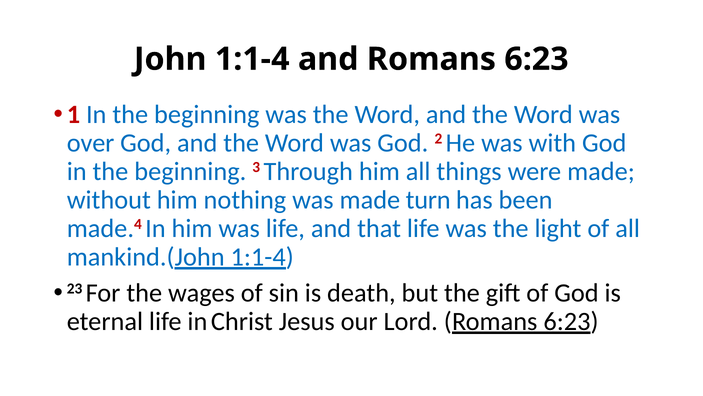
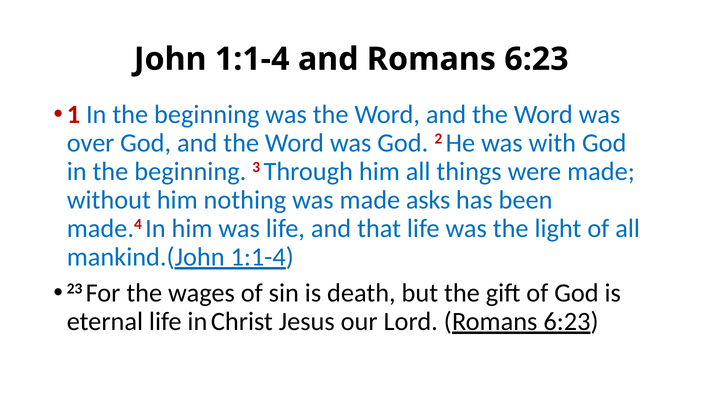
turn: turn -> asks
